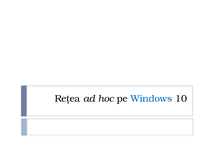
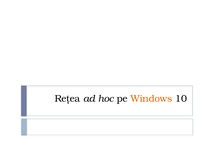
Windows colour: blue -> orange
